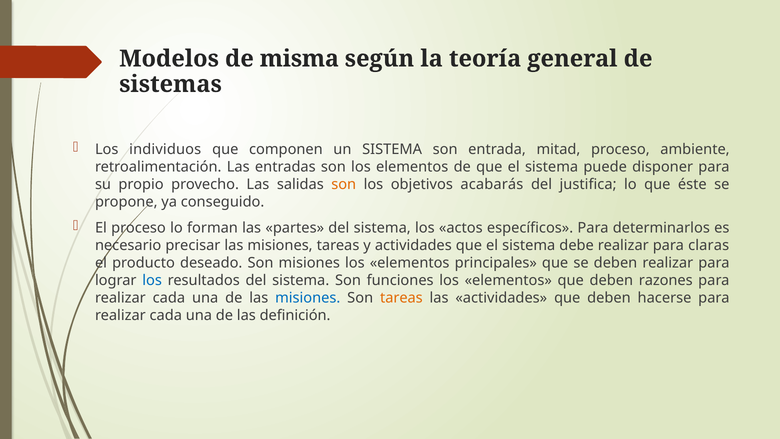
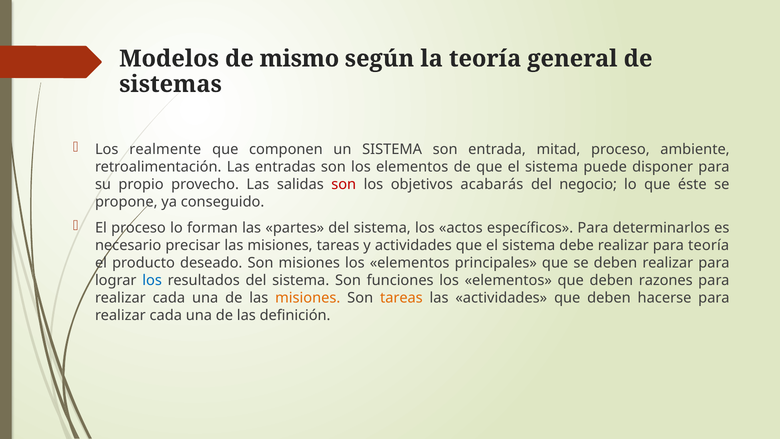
misma: misma -> mismo
individuos: individuos -> realmente
son at (344, 184) colour: orange -> red
justifica: justifica -> negocio
para claras: claras -> teoría
misiones at (308, 298) colour: blue -> orange
